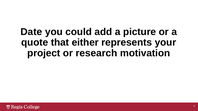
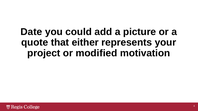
research: research -> modified
